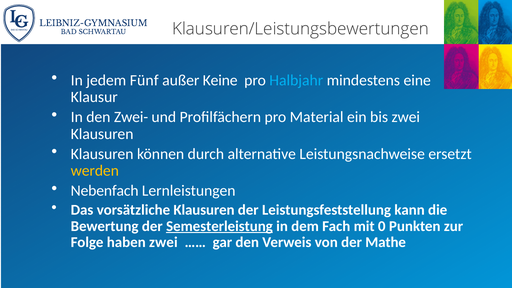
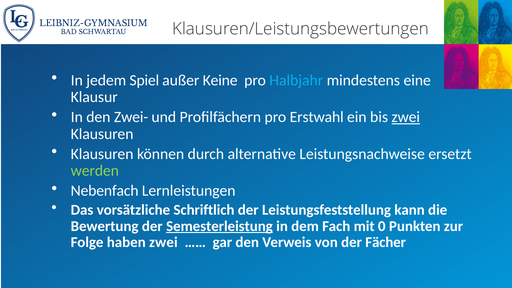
Fünf: Fünf -> Spiel
Material: Material -> Erstwahl
zwei at (406, 117) underline: none -> present
werden colour: yellow -> light green
vorsätzliche Klausuren: Klausuren -> Schriftlich
Mathe: Mathe -> Fächer
